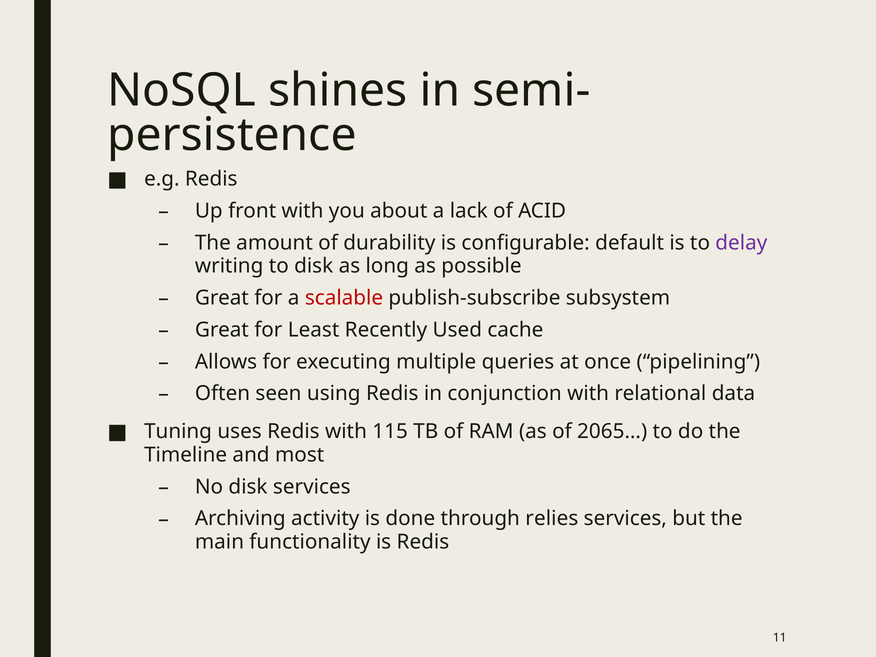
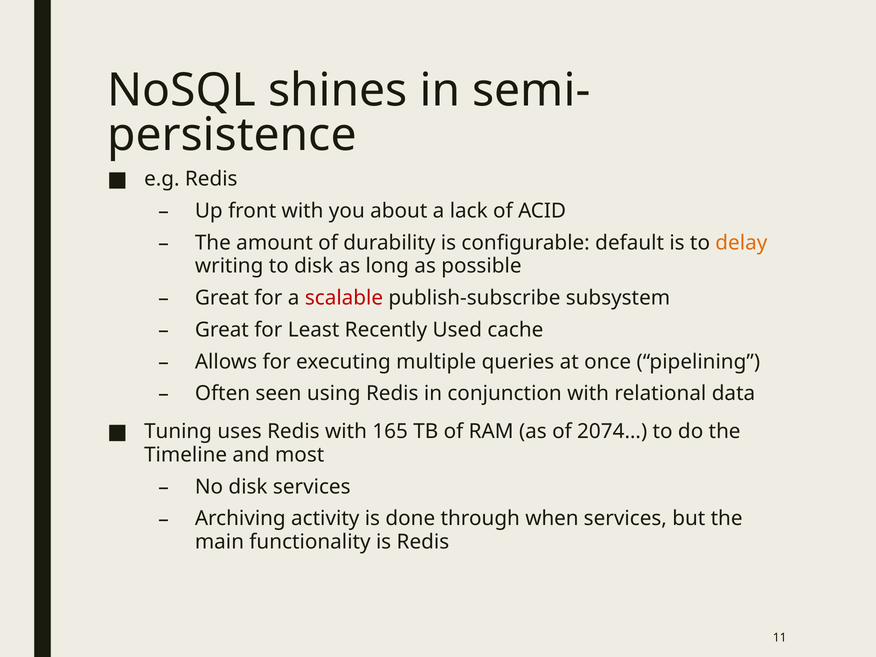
delay colour: purple -> orange
115: 115 -> 165
2065…: 2065… -> 2074…
relies: relies -> when
